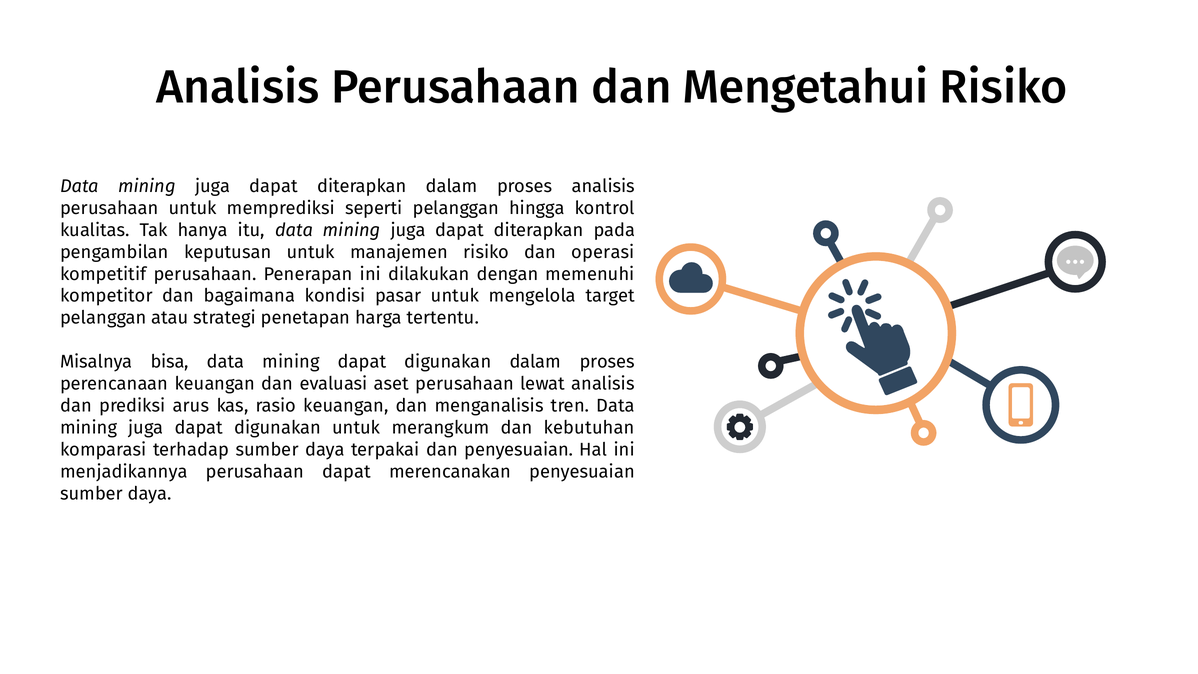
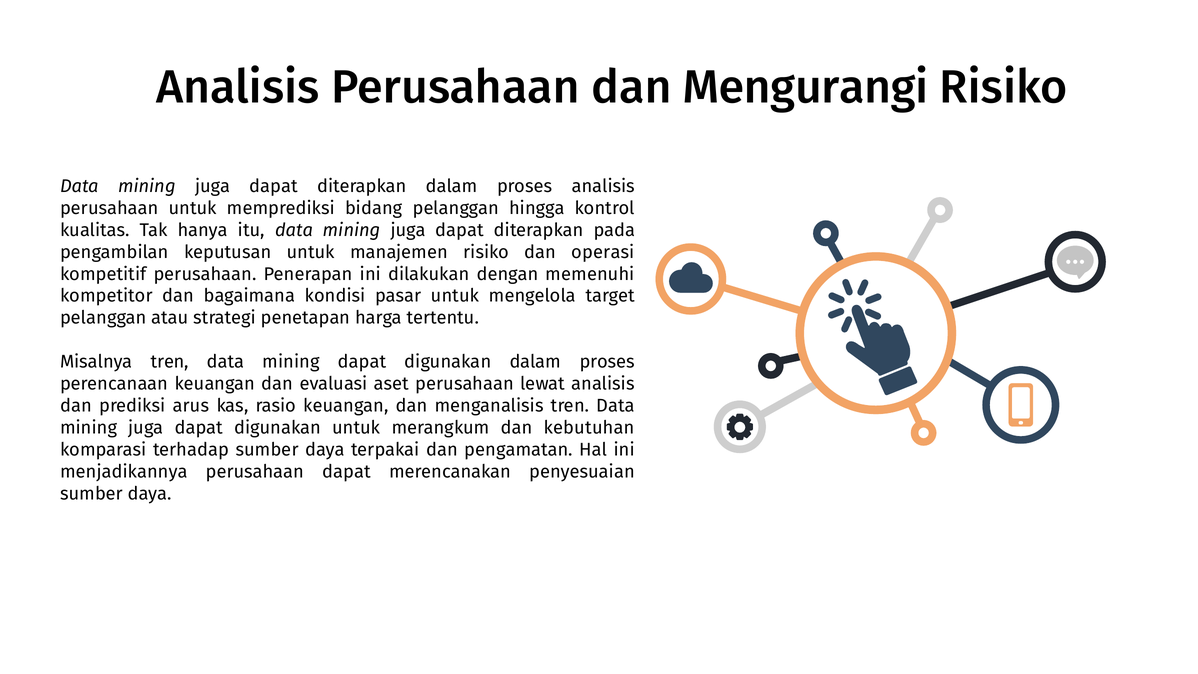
Mengetahui: Mengetahui -> Mengurangi
seperti: seperti -> bidang
Misalnya bisa: bisa -> tren
dan penyesuaian: penyesuaian -> pengamatan
